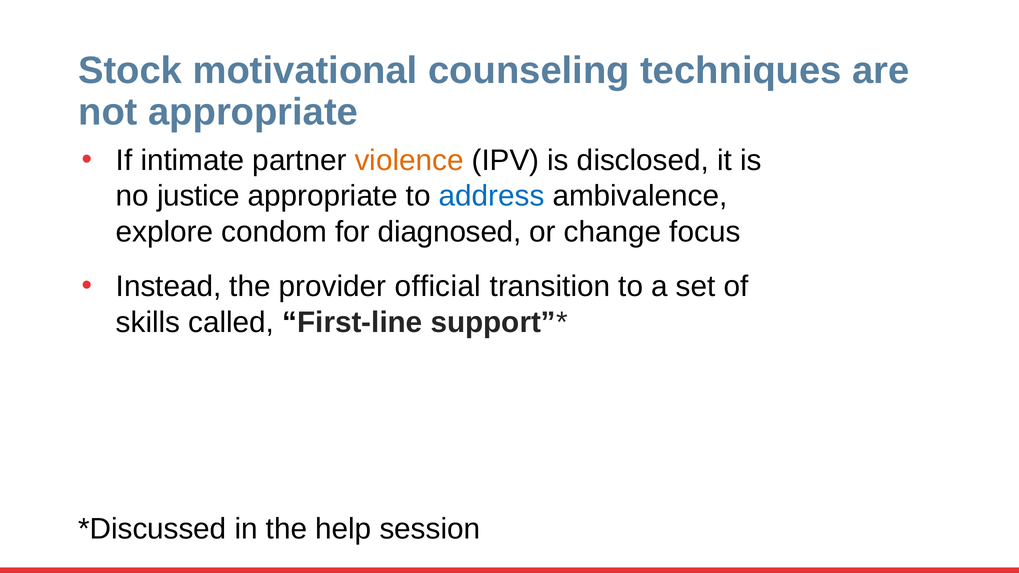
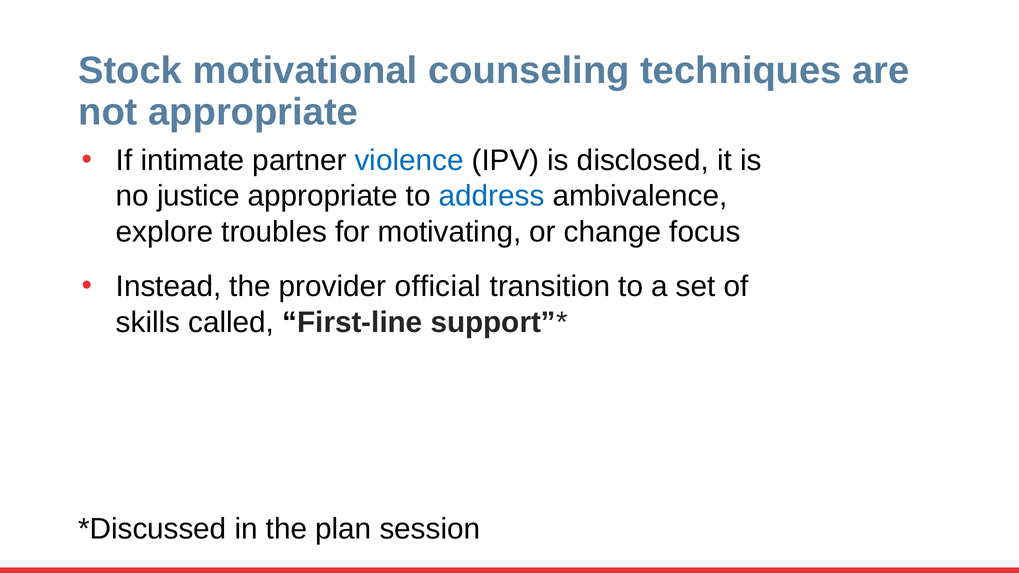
violence colour: orange -> blue
condom: condom -> troubles
diagnosed: diagnosed -> motivating
help: help -> plan
